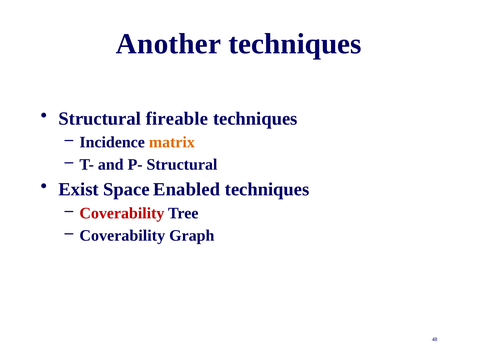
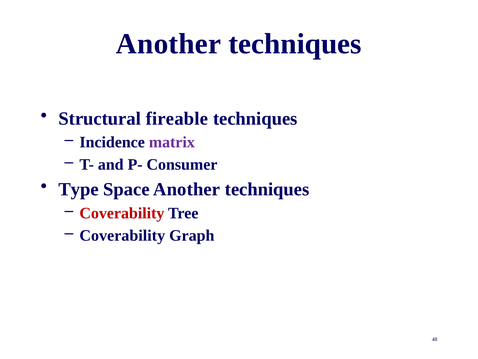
matrix colour: orange -> purple
P- Structural: Structural -> Consumer
Exist: Exist -> Type
Space Enabled: Enabled -> Another
